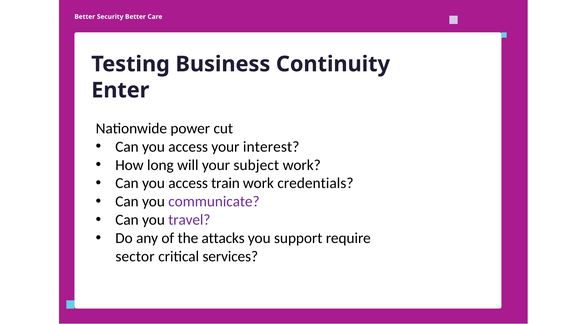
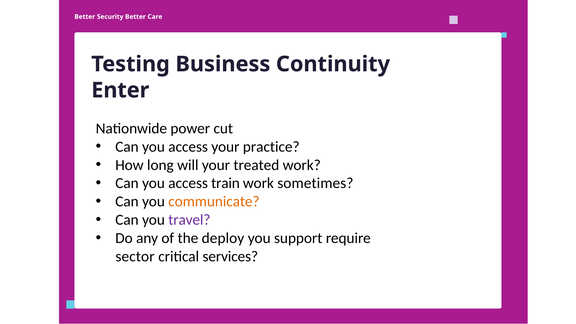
interest: interest -> practice
subject: subject -> treated
credentials: credentials -> sometimes
communicate colour: purple -> orange
attacks: attacks -> deploy
